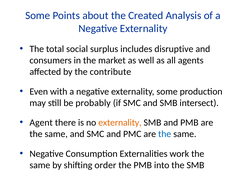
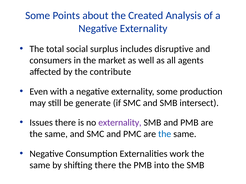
probably: probably -> generate
Agent: Agent -> Issues
externality at (120, 123) colour: orange -> purple
shifting order: order -> there
